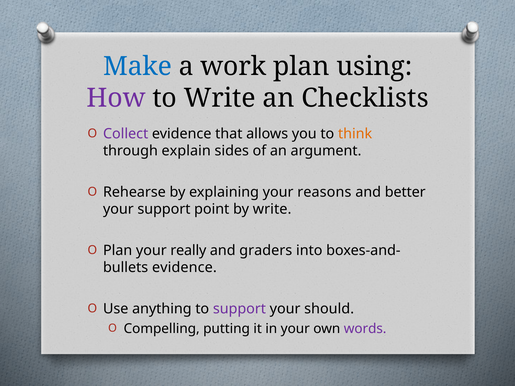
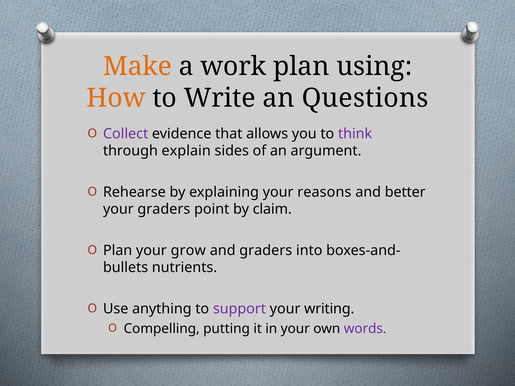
Make colour: blue -> orange
How colour: purple -> orange
Checklists: Checklists -> Questions
think colour: orange -> purple
your support: support -> graders
by write: write -> claim
really: really -> grow
evidence at (184, 268): evidence -> nutrients
should: should -> writing
